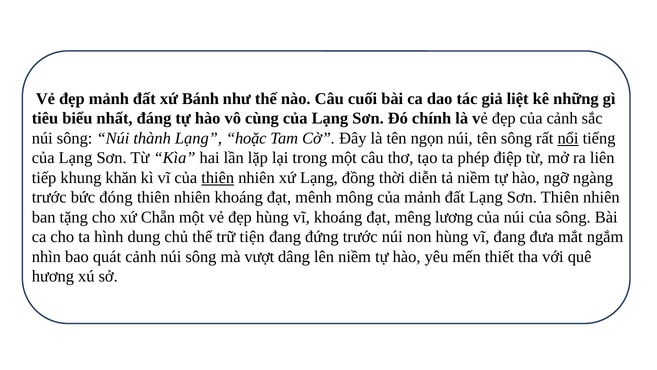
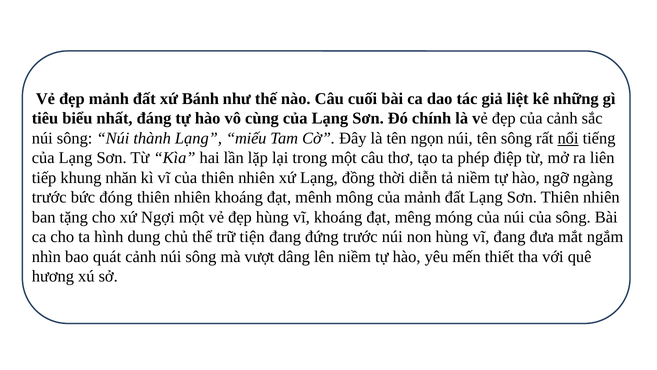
hoặc: hoặc -> miếu
khăn: khăn -> nhăn
thiên at (218, 178) underline: present -> none
Chẵn: Chẵn -> Ngợi
lương: lương -> móng
